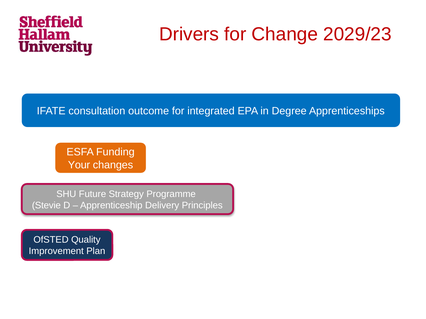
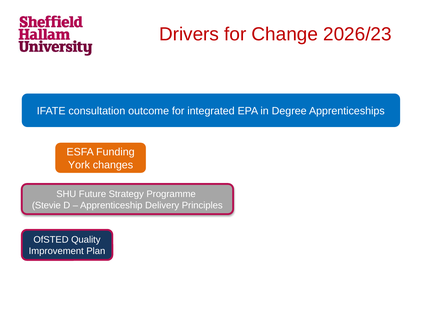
2029/23: 2029/23 -> 2026/23
Your: Your -> York
